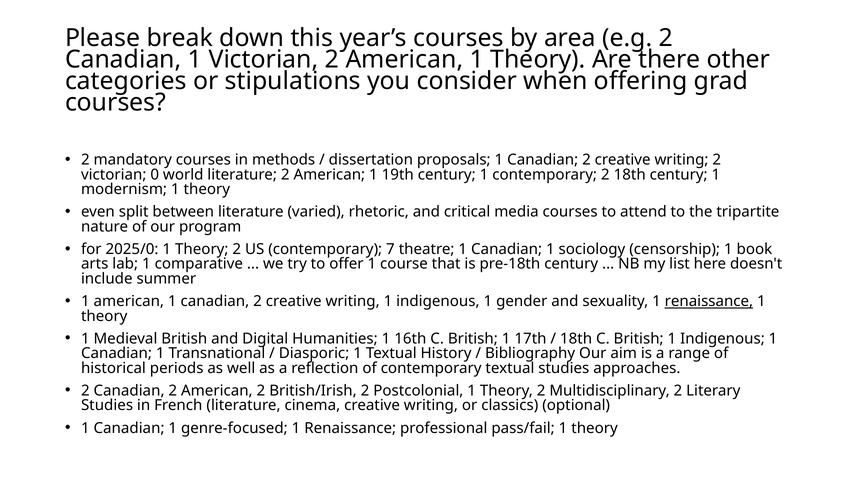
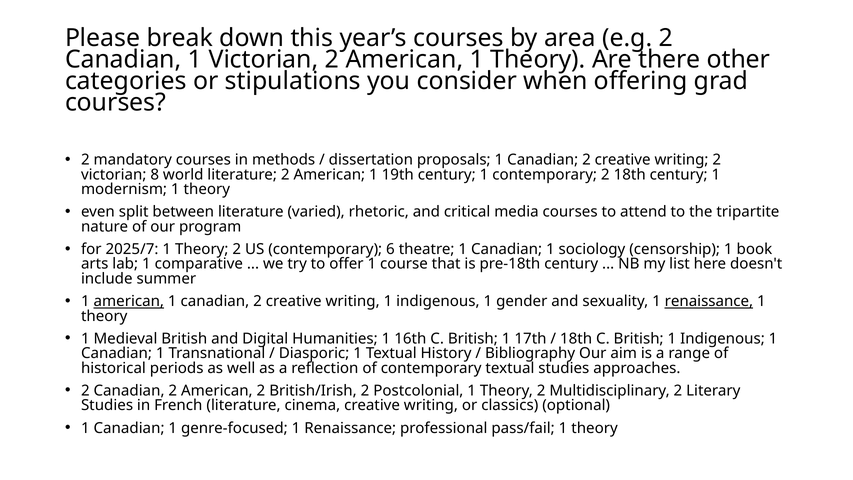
0: 0 -> 8
2025/0: 2025/0 -> 2025/7
7: 7 -> 6
american at (129, 301) underline: none -> present
